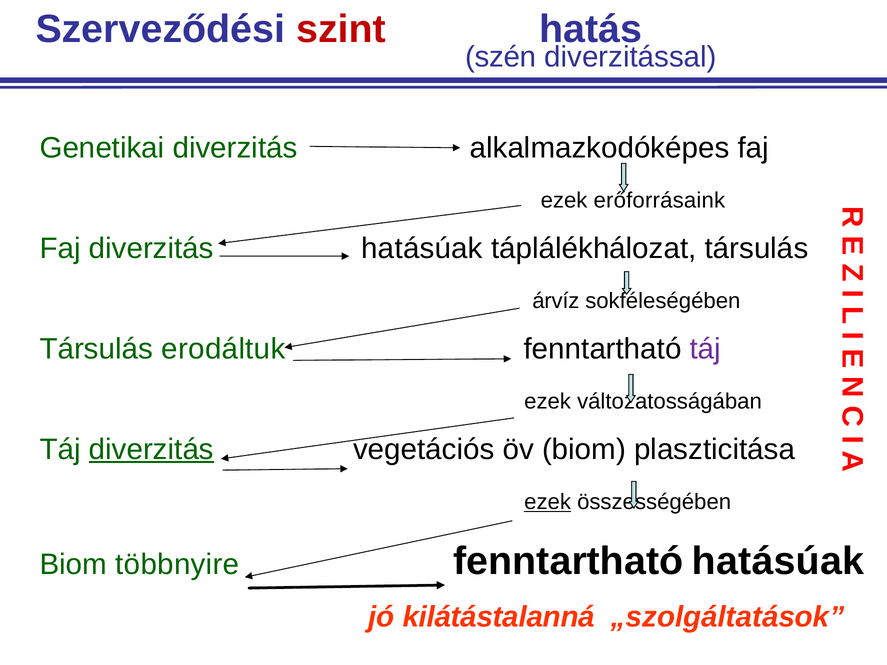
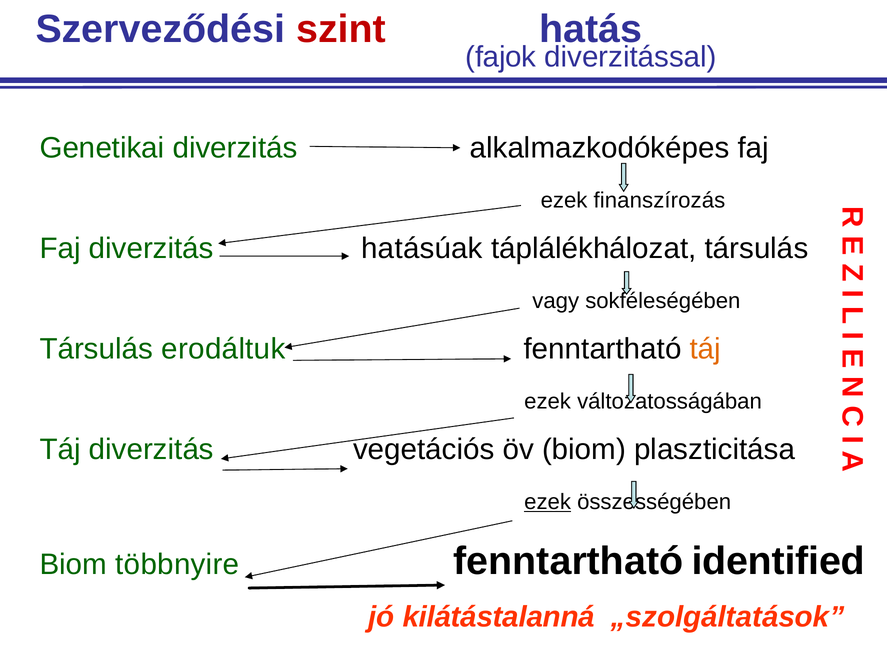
szén: szén -> fajok
erőforrásaink: erőforrásaink -> finanszírozás
árvíz: árvíz -> vagy
táj at (705, 349) colour: purple -> orange
diverzitás at (151, 449) underline: present -> none
fenntartható hatásúak: hatásúak -> identified
